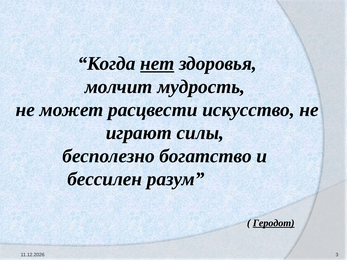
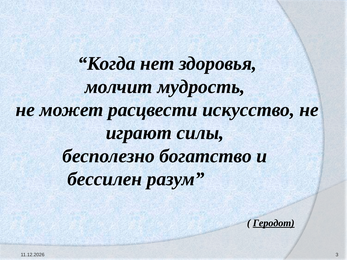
нет underline: present -> none
